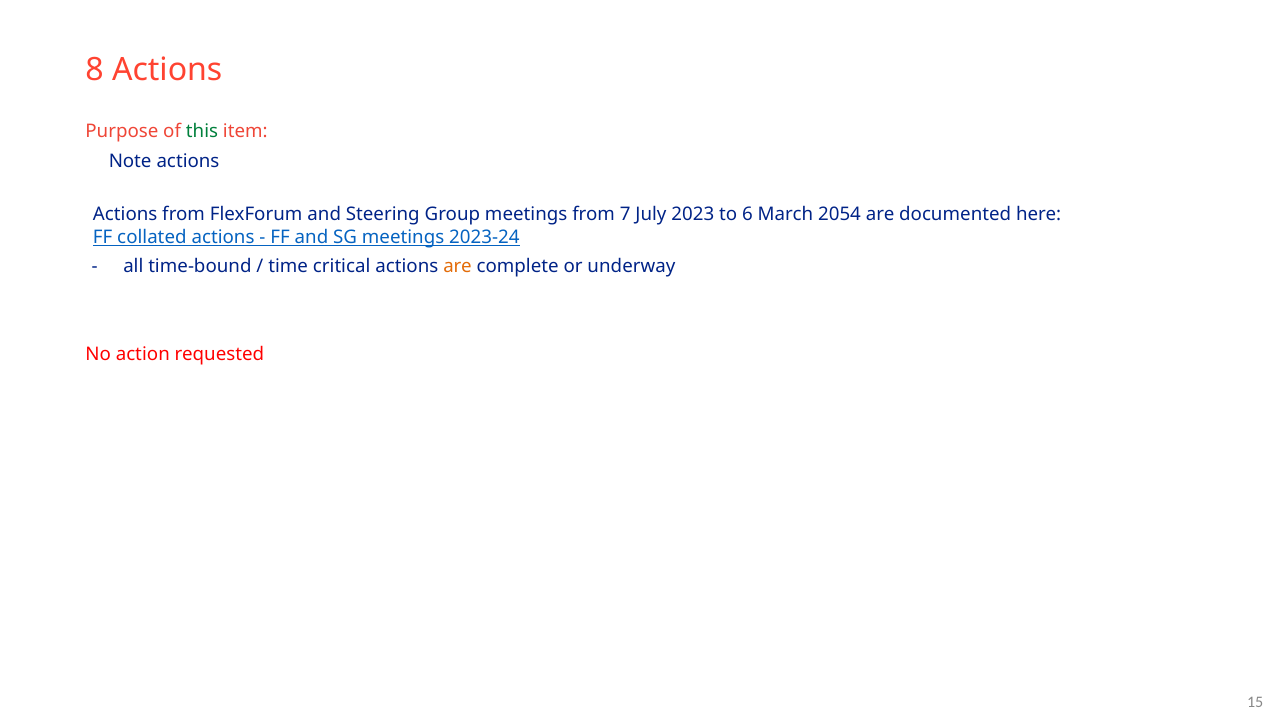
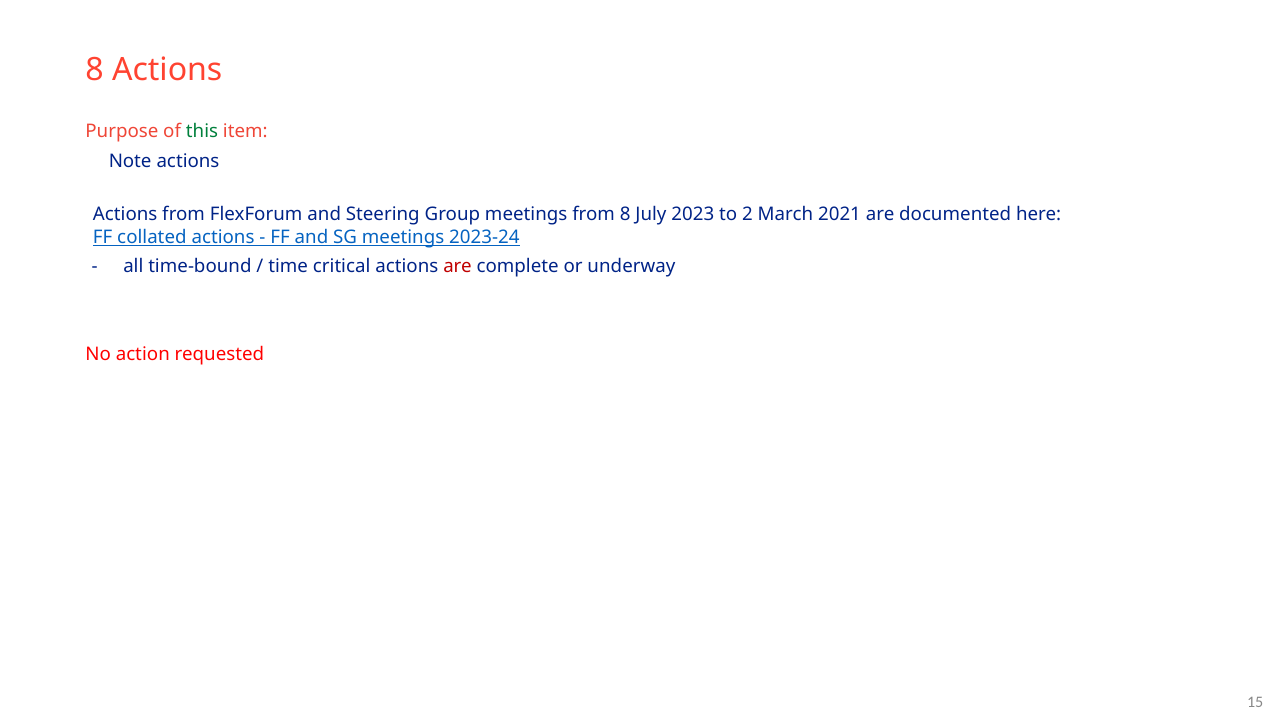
from 7: 7 -> 8
6: 6 -> 2
2054: 2054 -> 2021
are at (458, 266) colour: orange -> red
